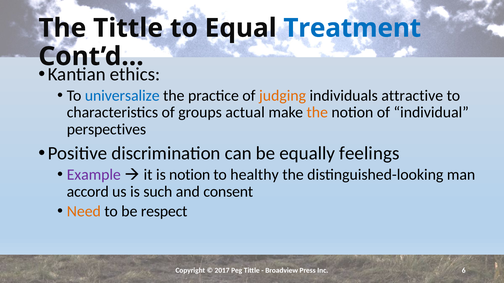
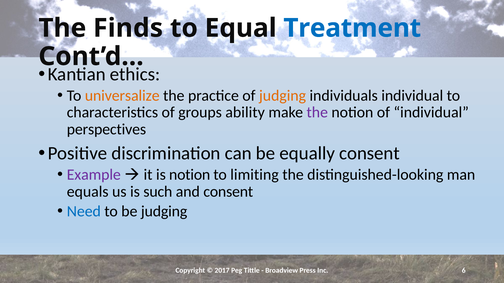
The Tittle: Tittle -> Finds
universalize colour: blue -> orange
individuals attractive: attractive -> individual
actual: actual -> ability
the at (317, 113) colour: orange -> purple
equally feelings: feelings -> consent
healthy: healthy -> limiting
accord: accord -> equals
Need colour: orange -> blue
be respect: respect -> judging
